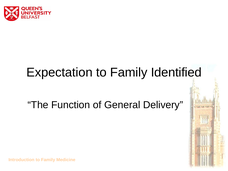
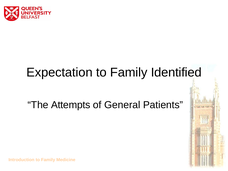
Function: Function -> Attempts
Delivery: Delivery -> Patients
